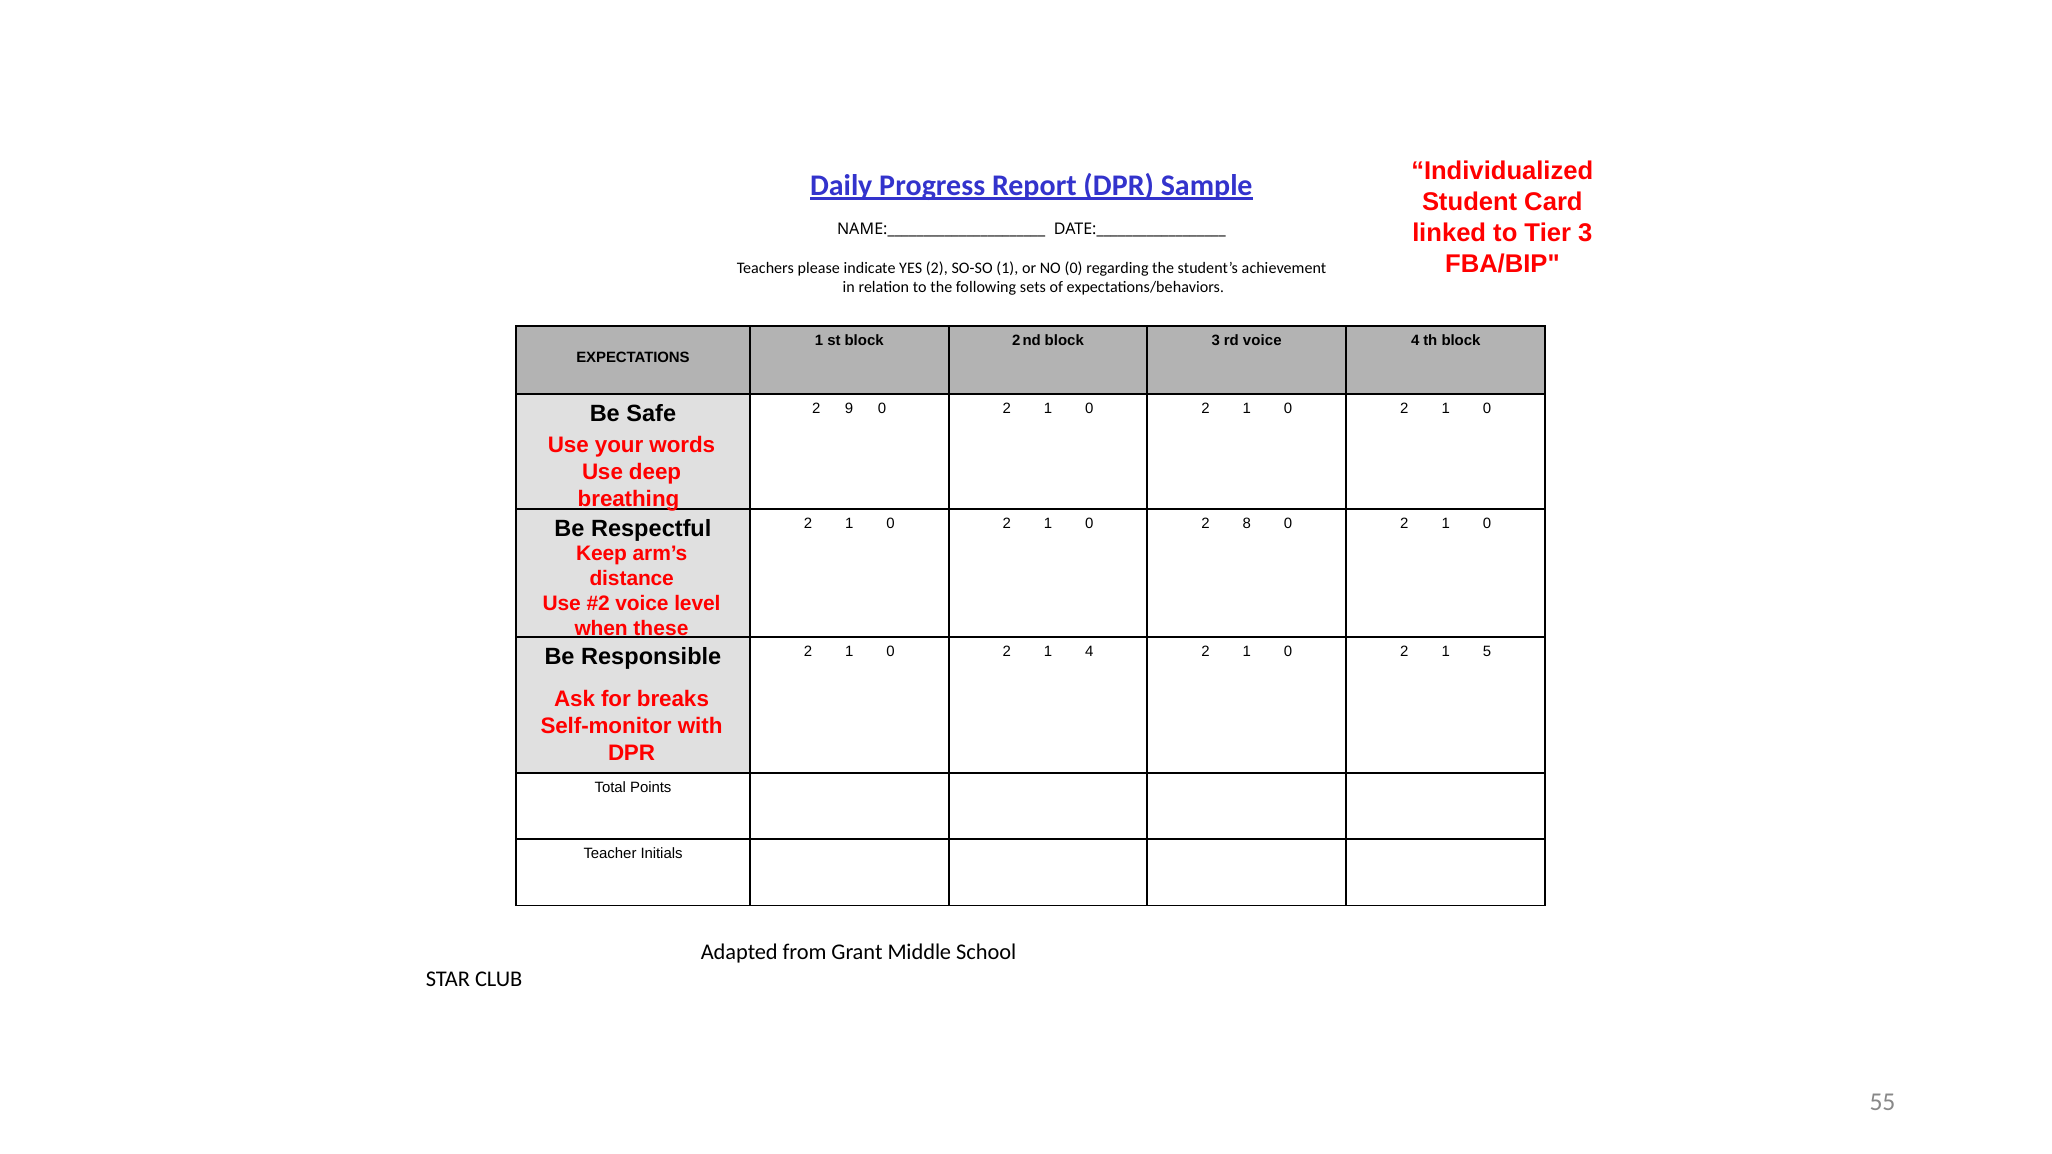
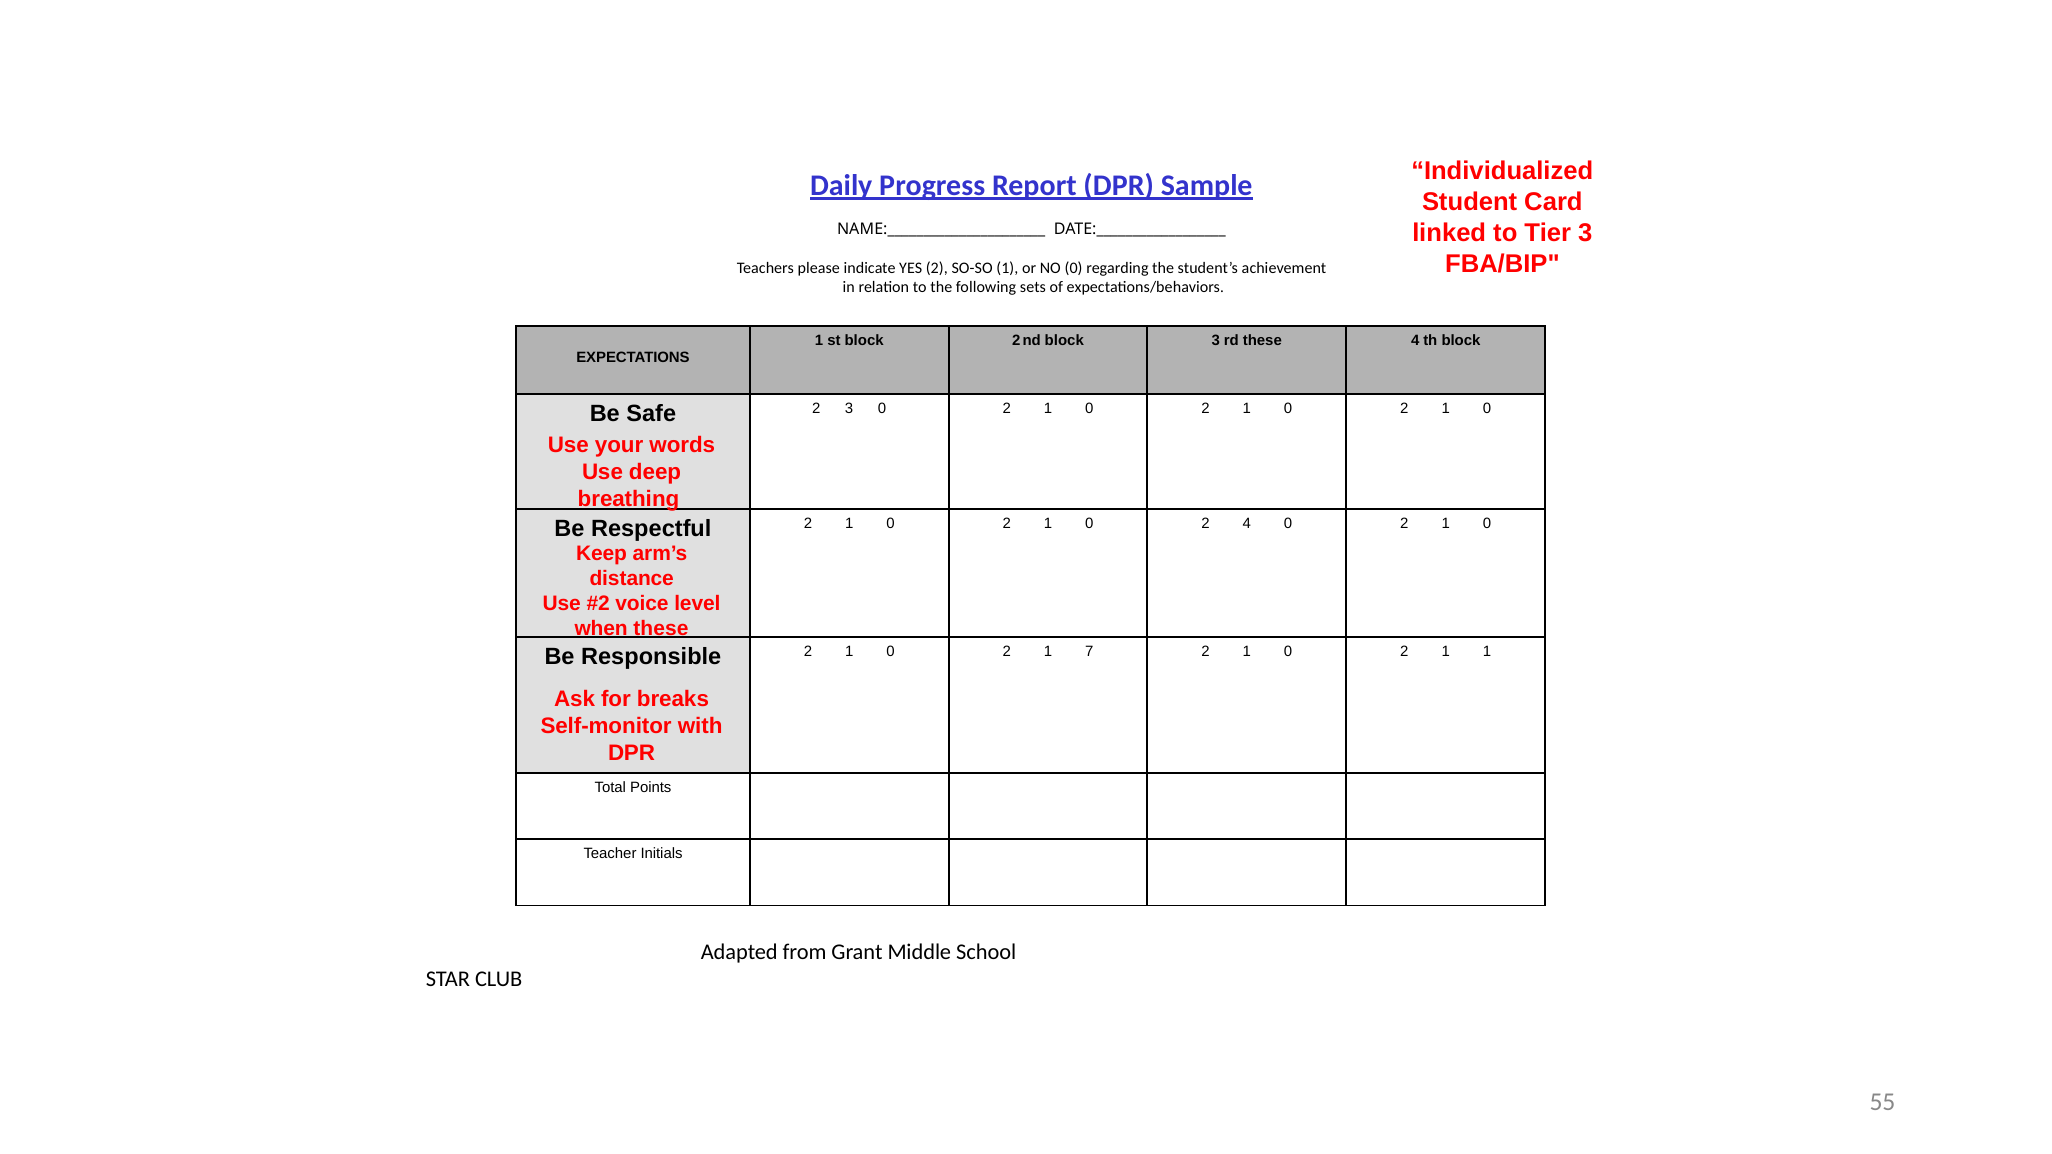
rd voice: voice -> these
2 9: 9 -> 3
2 8: 8 -> 4
1 4: 4 -> 7
1 5: 5 -> 1
